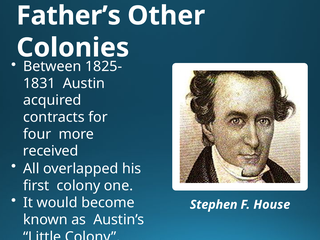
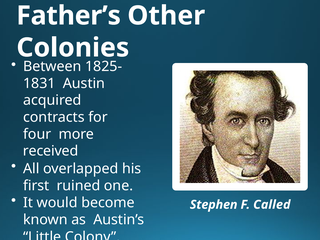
first colony: colony -> ruined
House: House -> Called
